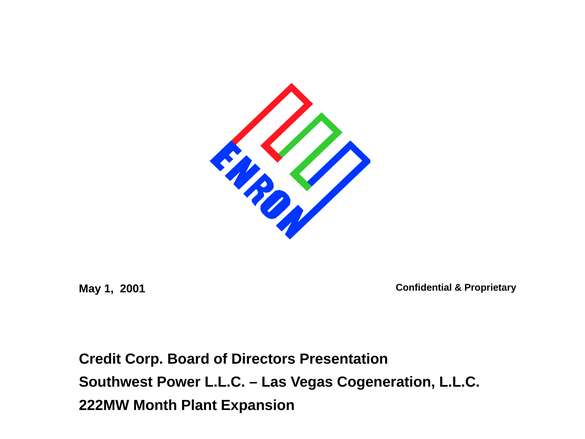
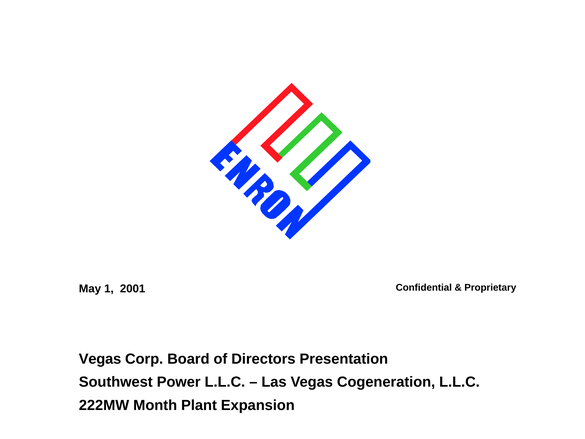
Credit at (100, 359): Credit -> Vegas
